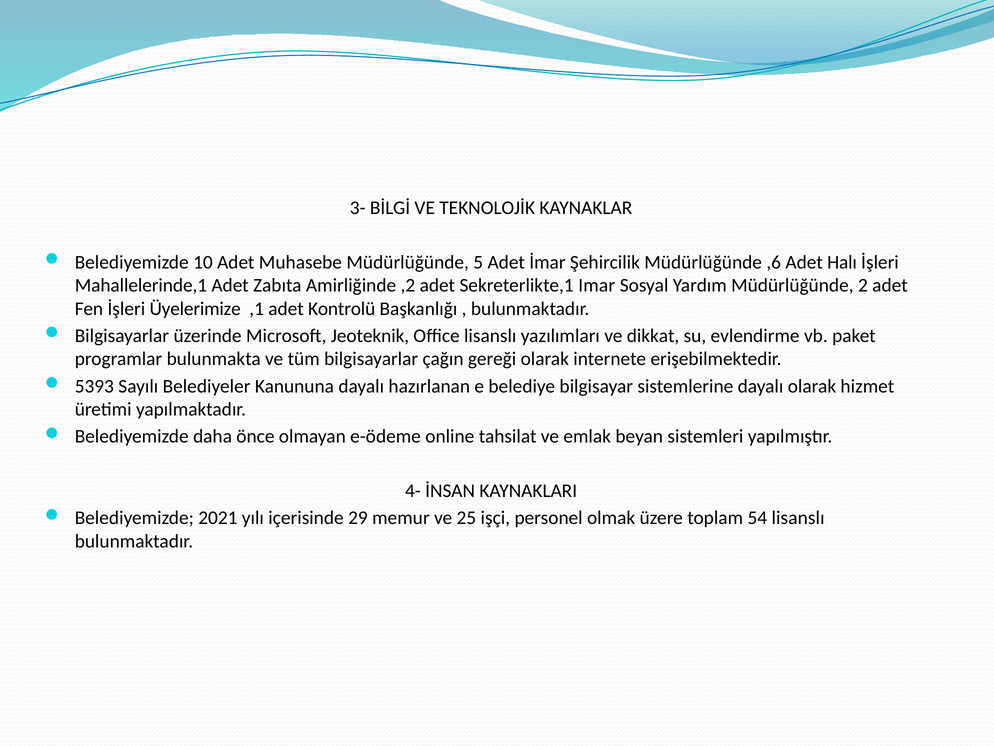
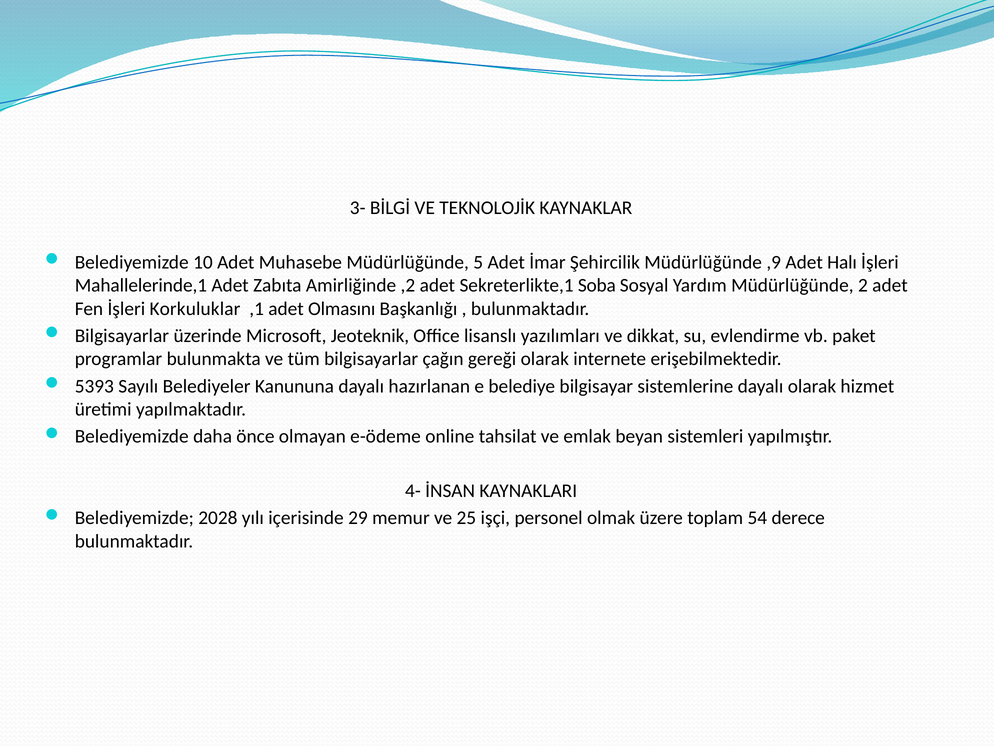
,6: ,6 -> ,9
Imar: Imar -> Soba
Üyelerimize: Üyelerimize -> Korkuluklar
Kontrolü: Kontrolü -> Olmasını
2021: 2021 -> 2028
54 lisanslı: lisanslı -> derece
